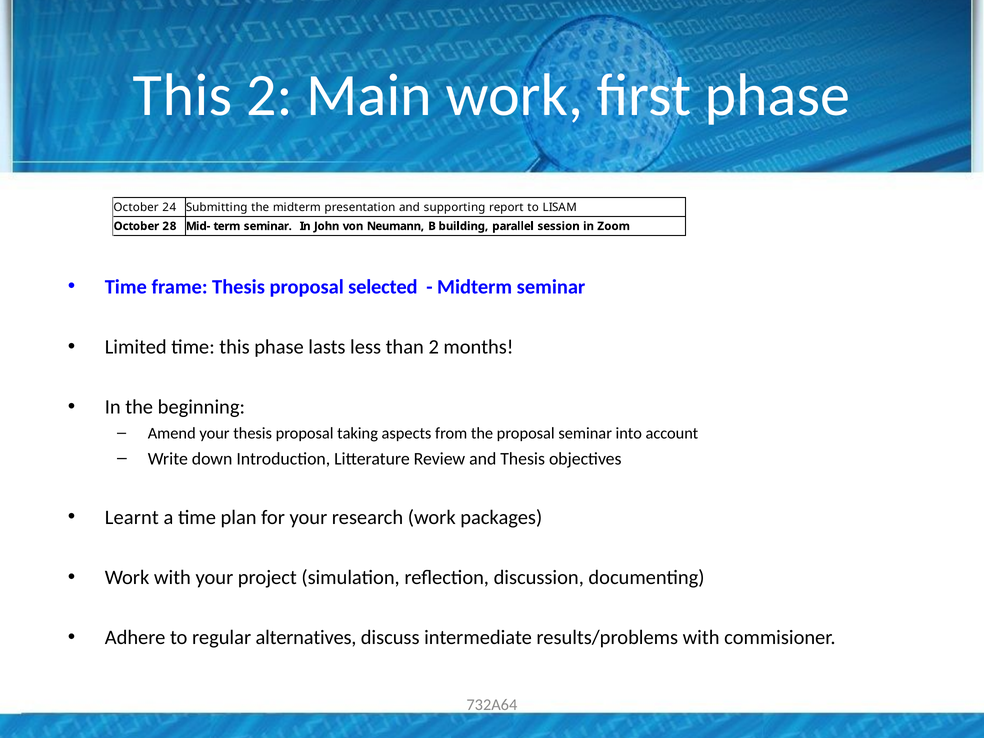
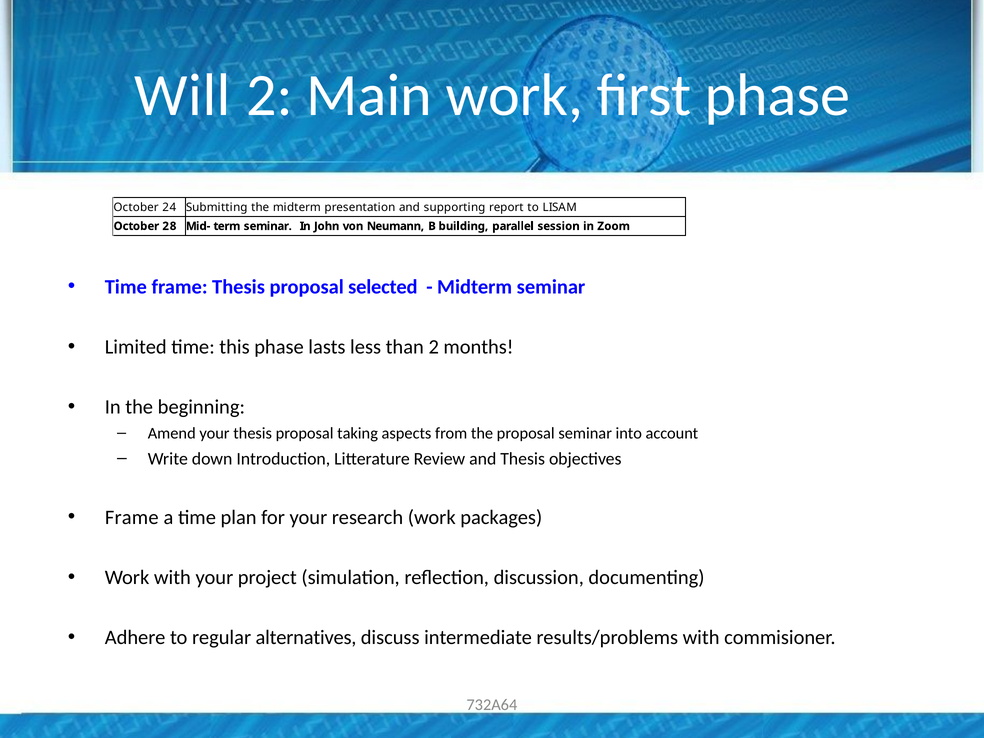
This at (183, 95): This -> Will
Learnt at (132, 517): Learnt -> Frame
